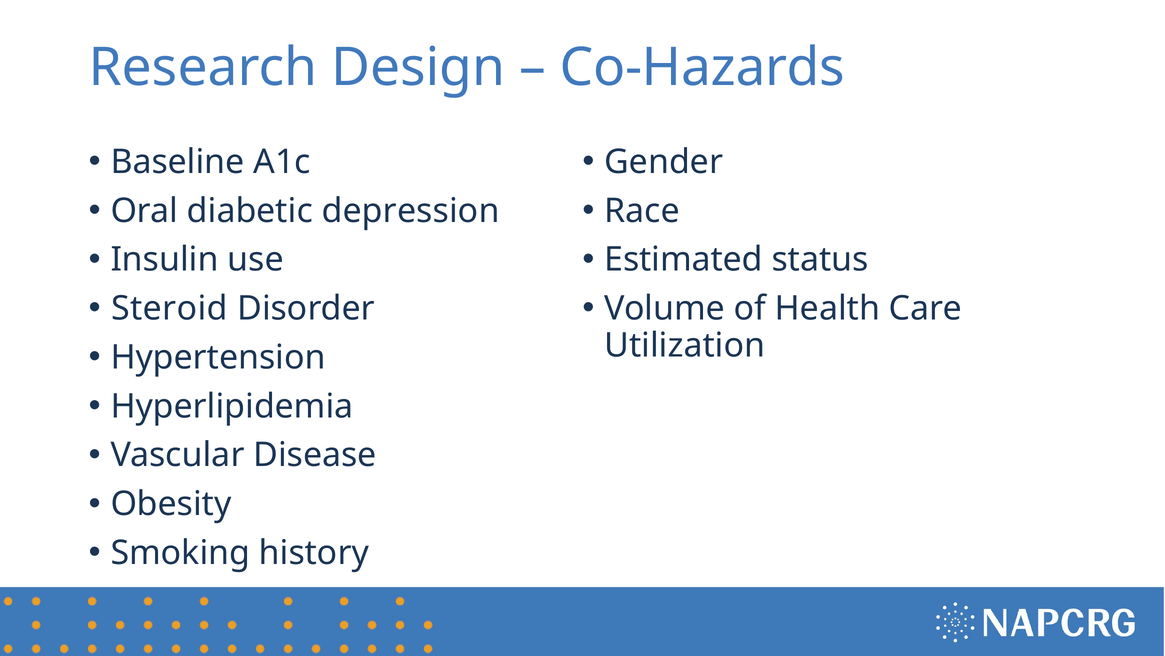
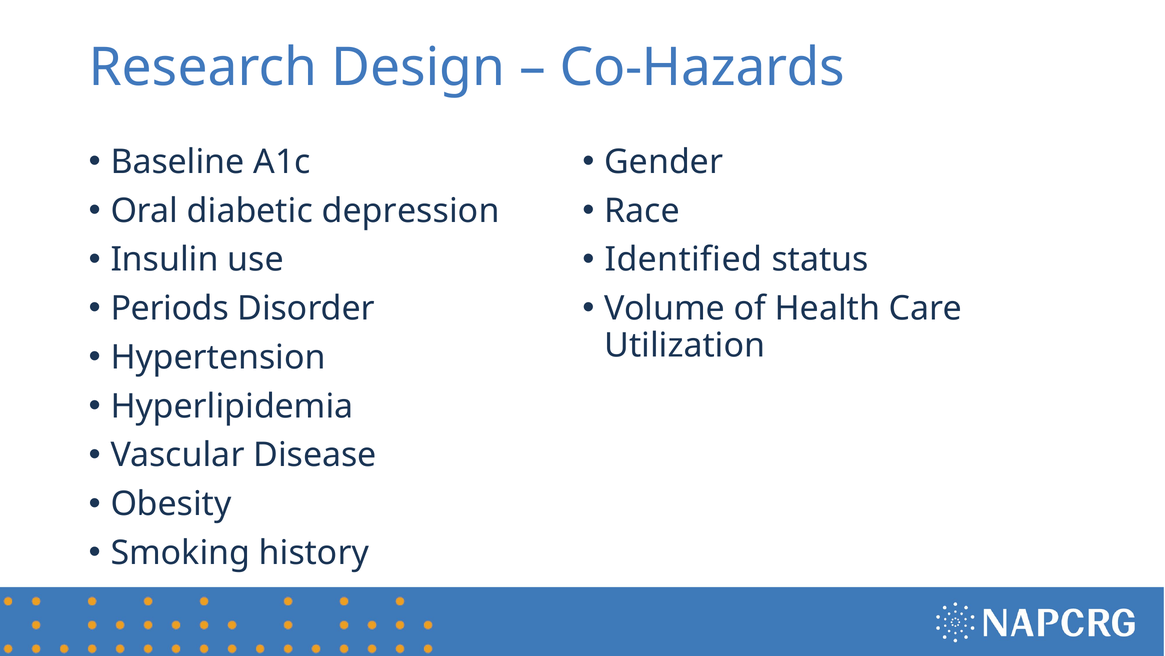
Estimated: Estimated -> Identified
Steroid: Steroid -> Periods
